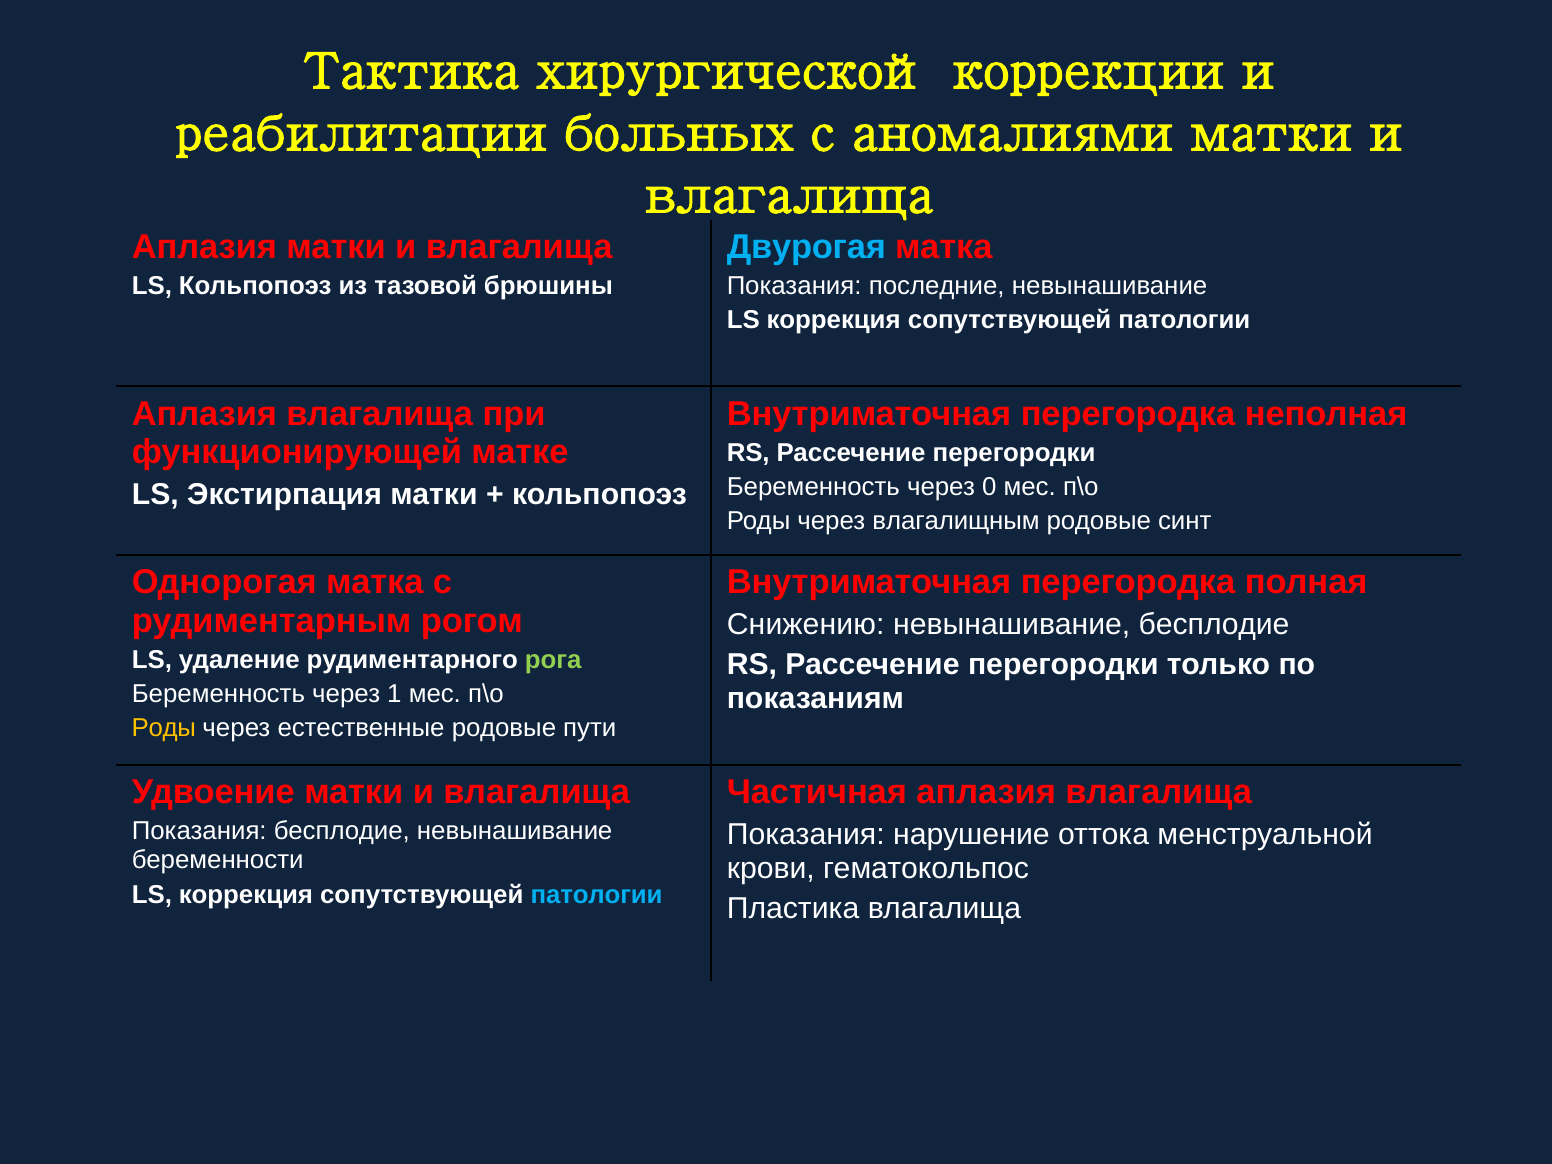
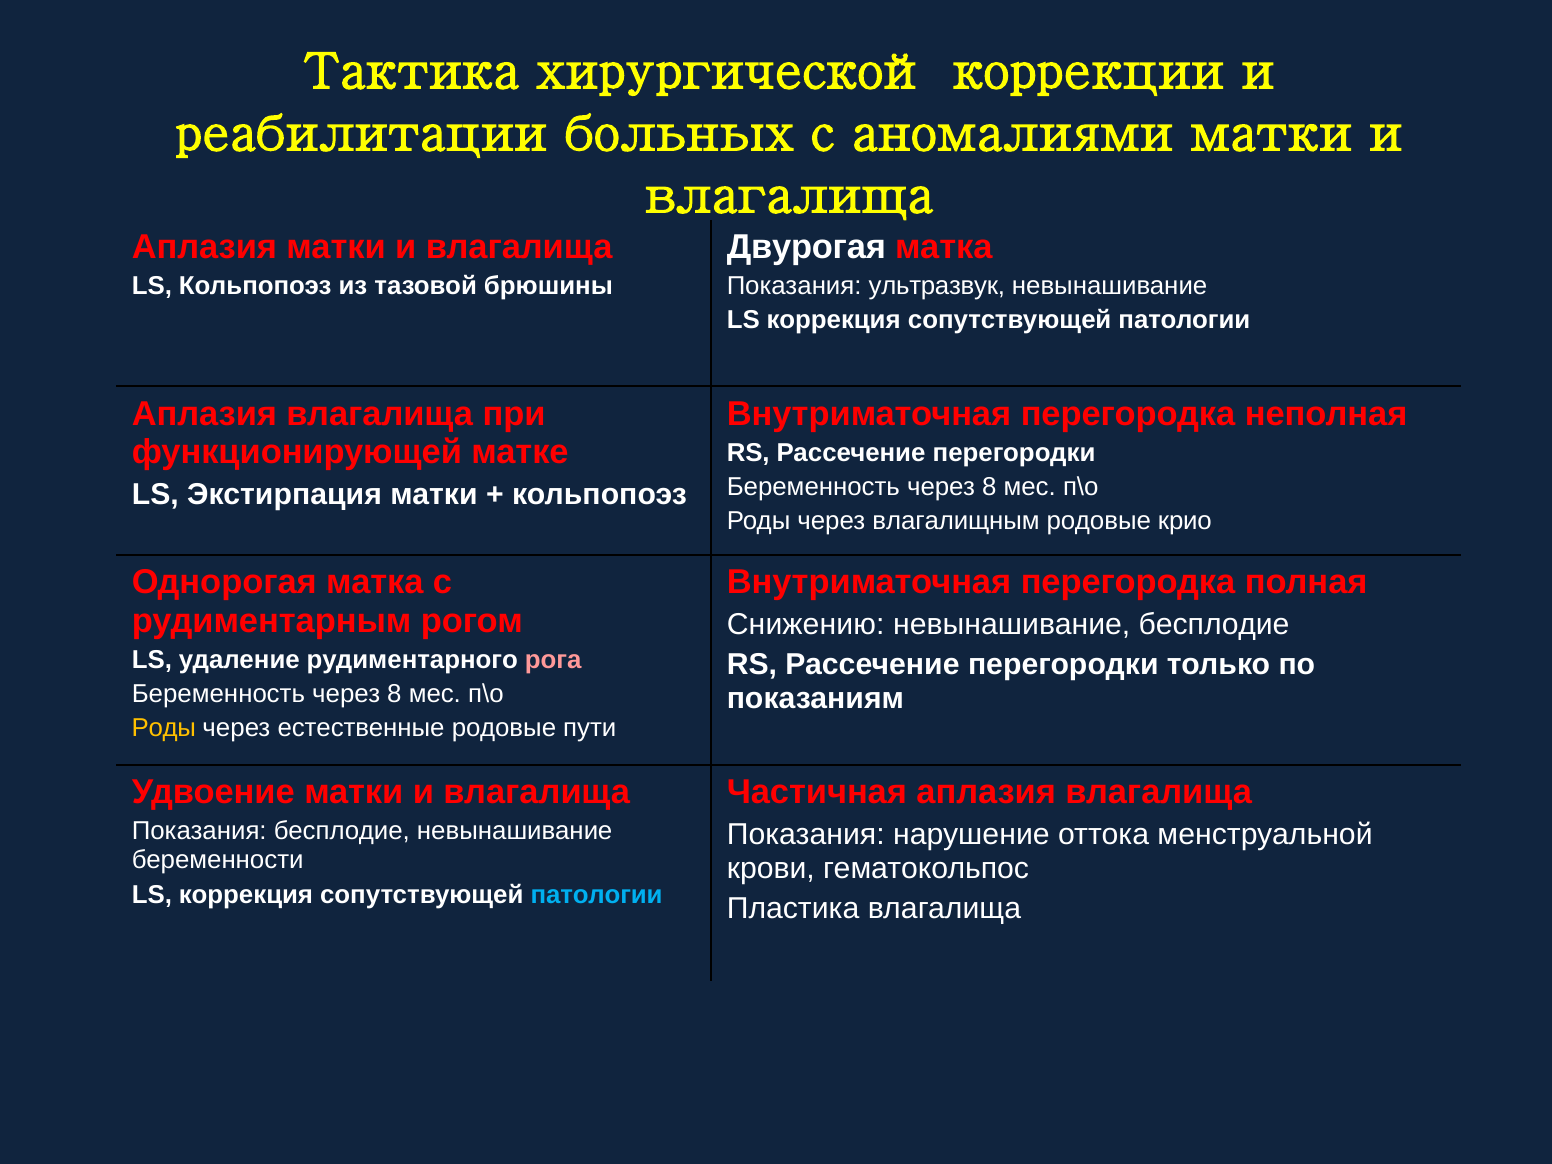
Двурогая colour: light blue -> white
последние: последние -> ультразвук
0 at (989, 487): 0 -> 8
синт: синт -> крио
рога colour: light green -> pink
1 at (394, 694): 1 -> 8
